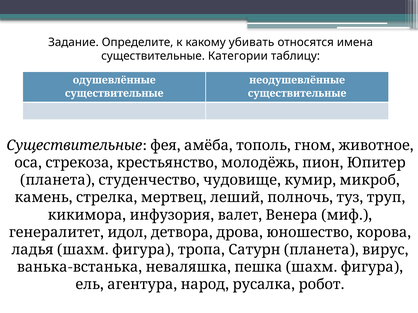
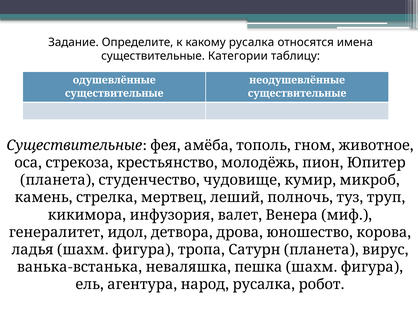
какому убивать: убивать -> русалка
